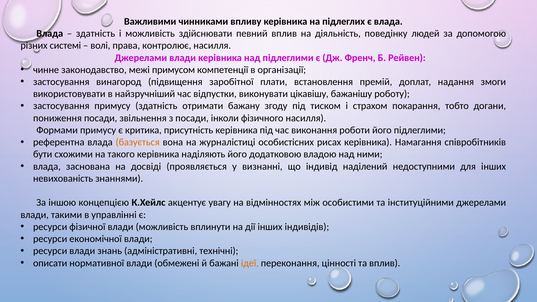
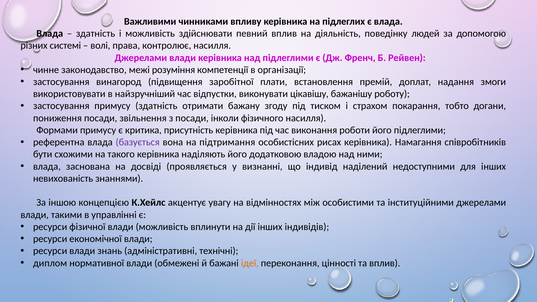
примусом: примусом -> розуміння
базується colour: orange -> purple
журналістиці: журналістиці -> підтримання
описати: описати -> диплом
